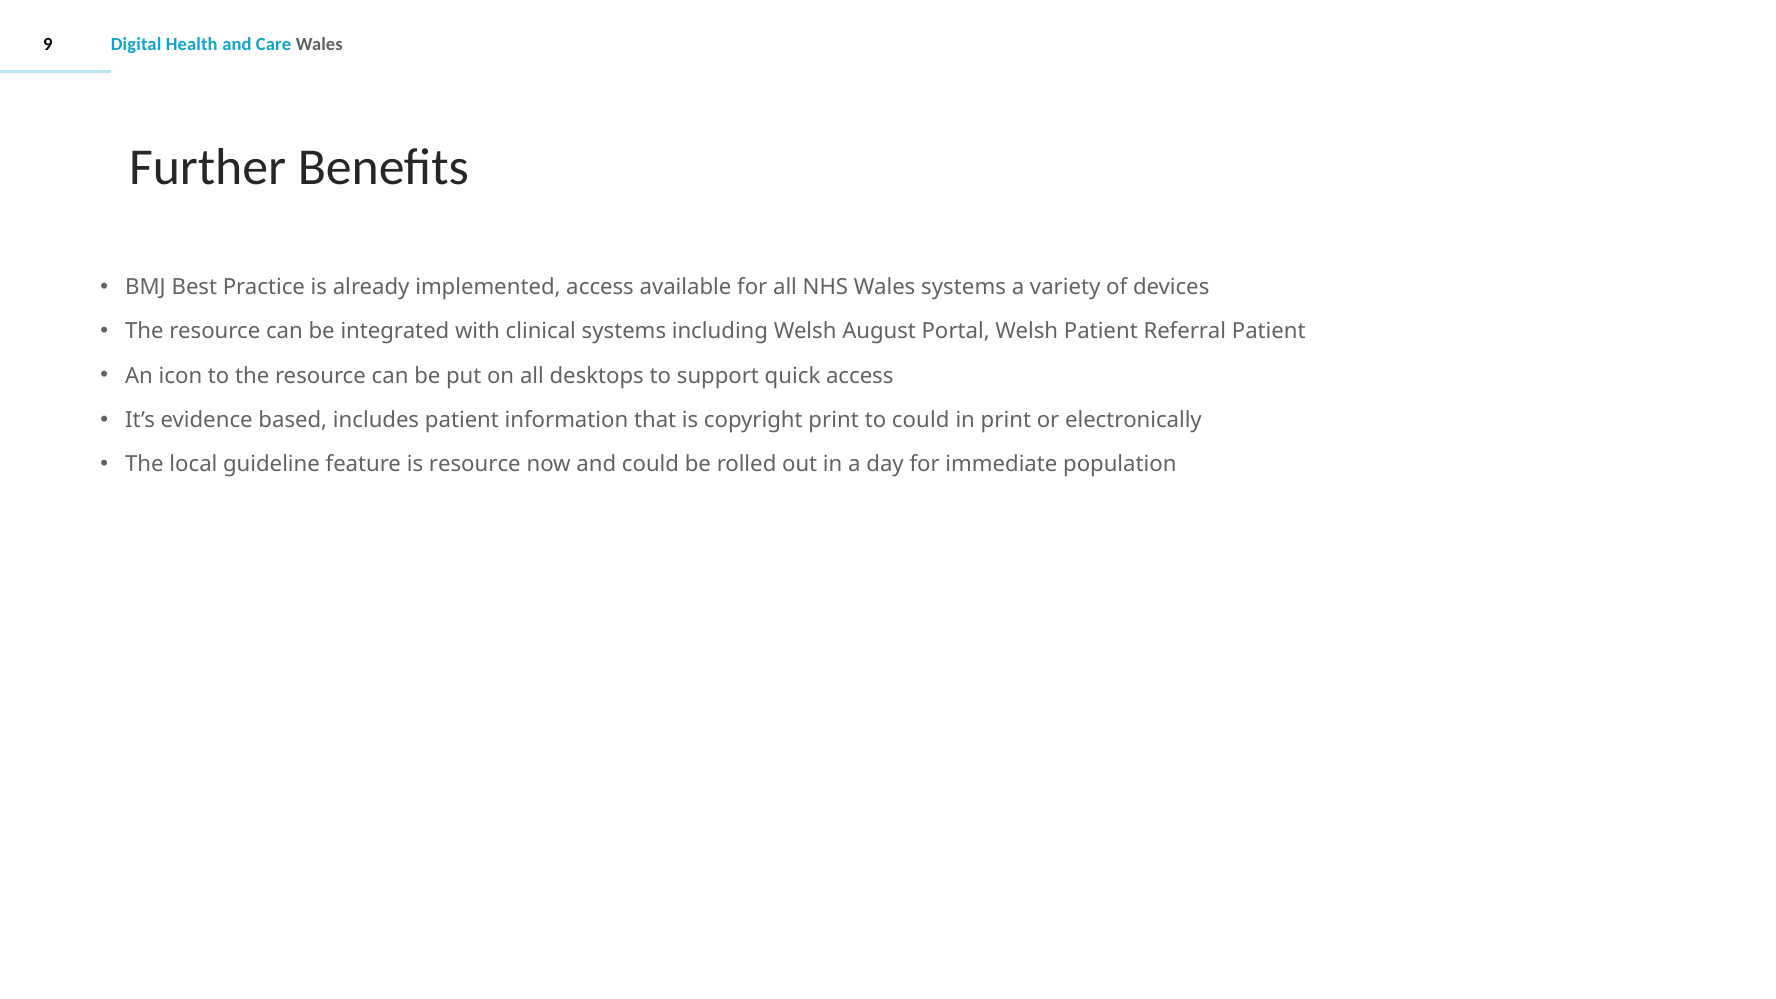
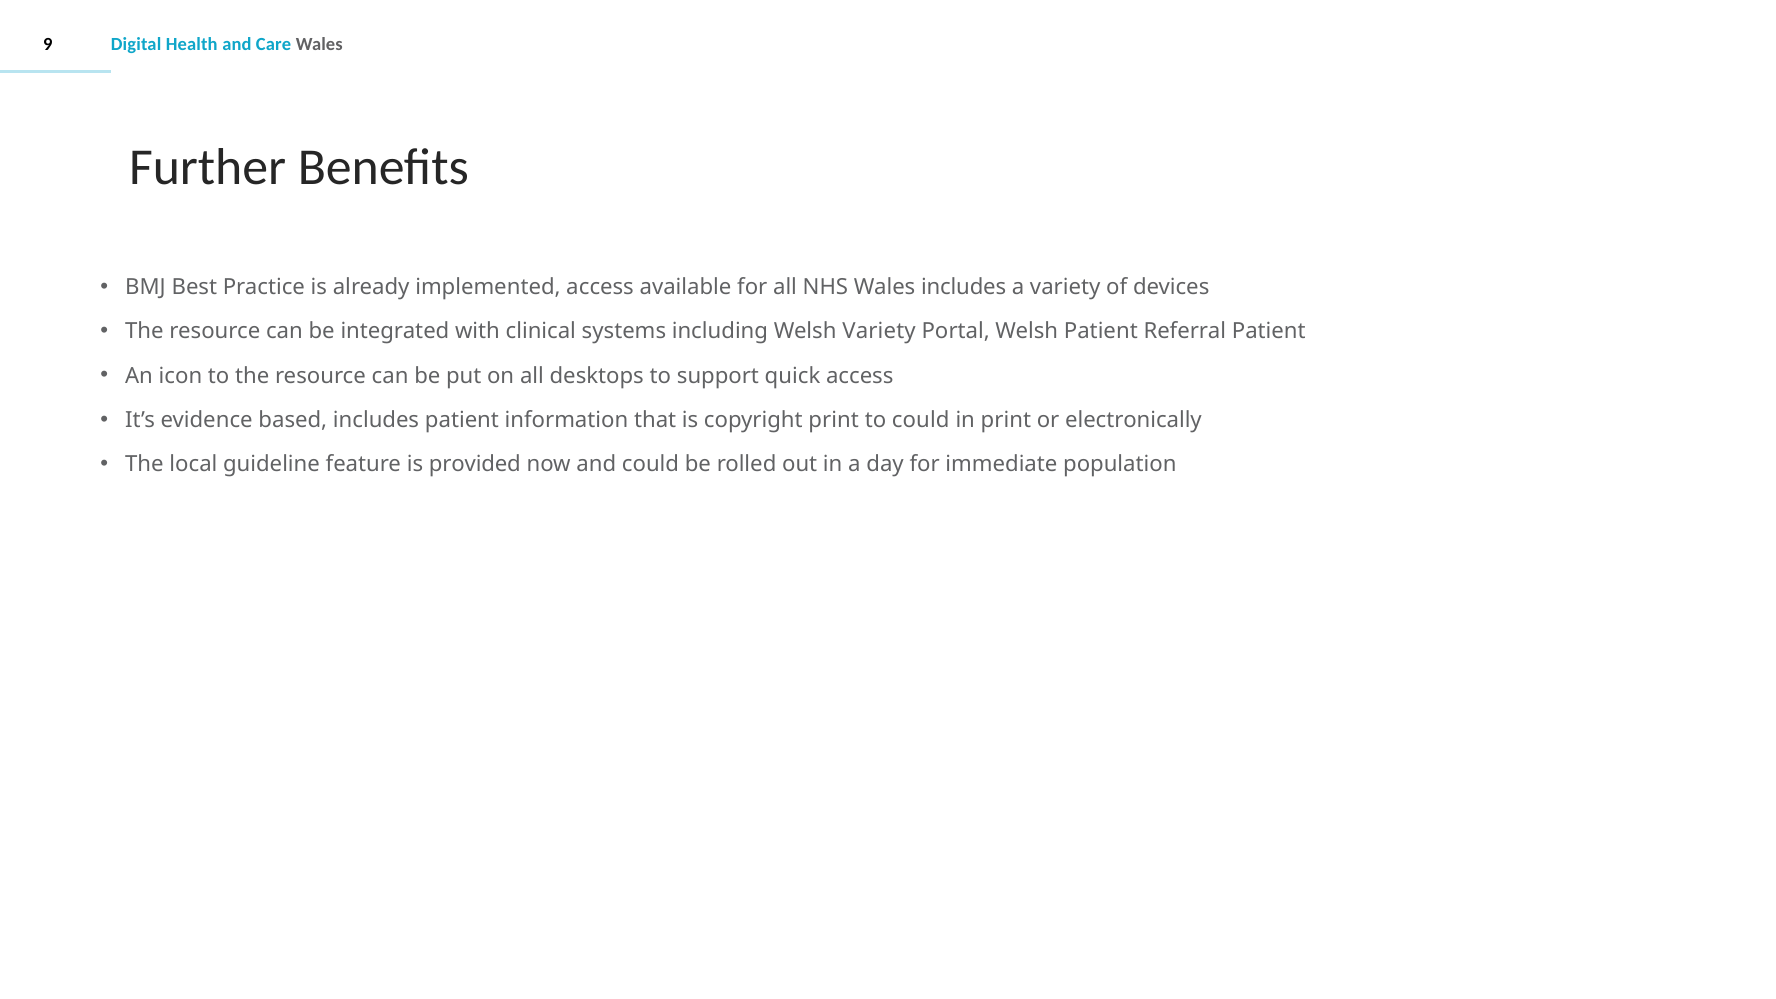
Wales systems: systems -> includes
Welsh August: August -> Variety
is resource: resource -> provided
